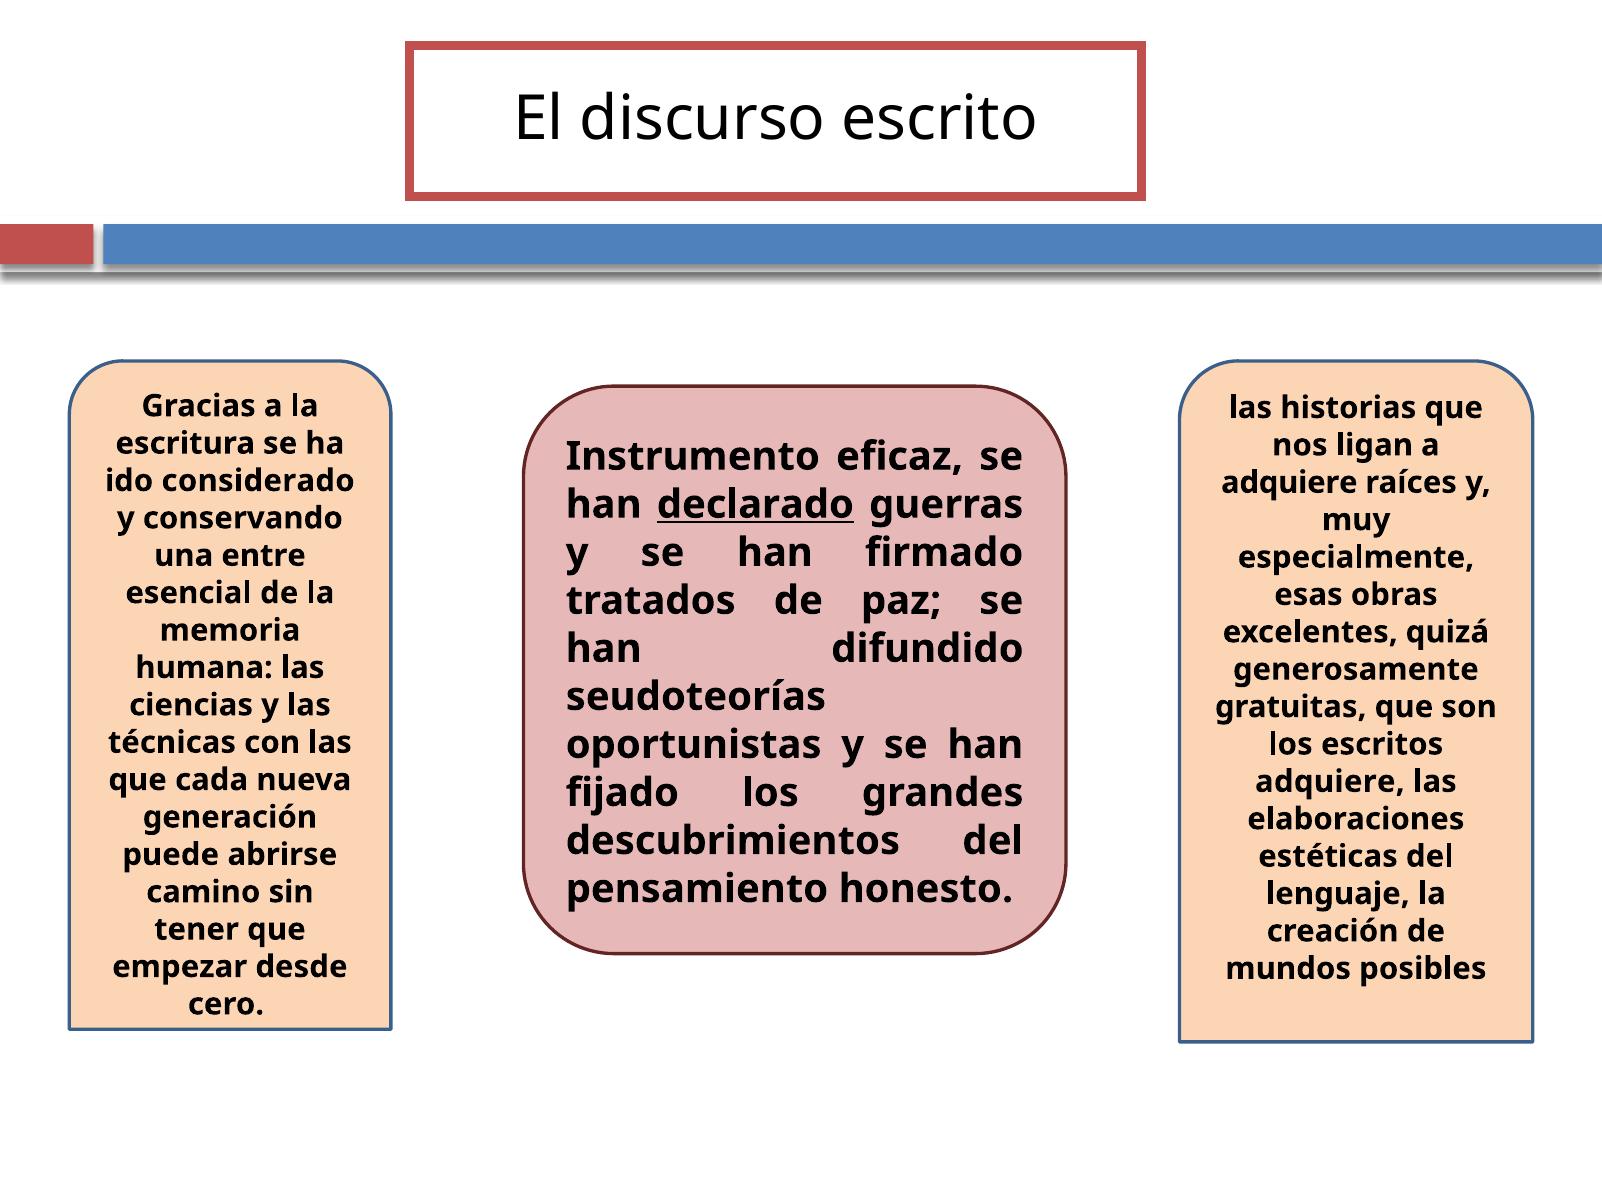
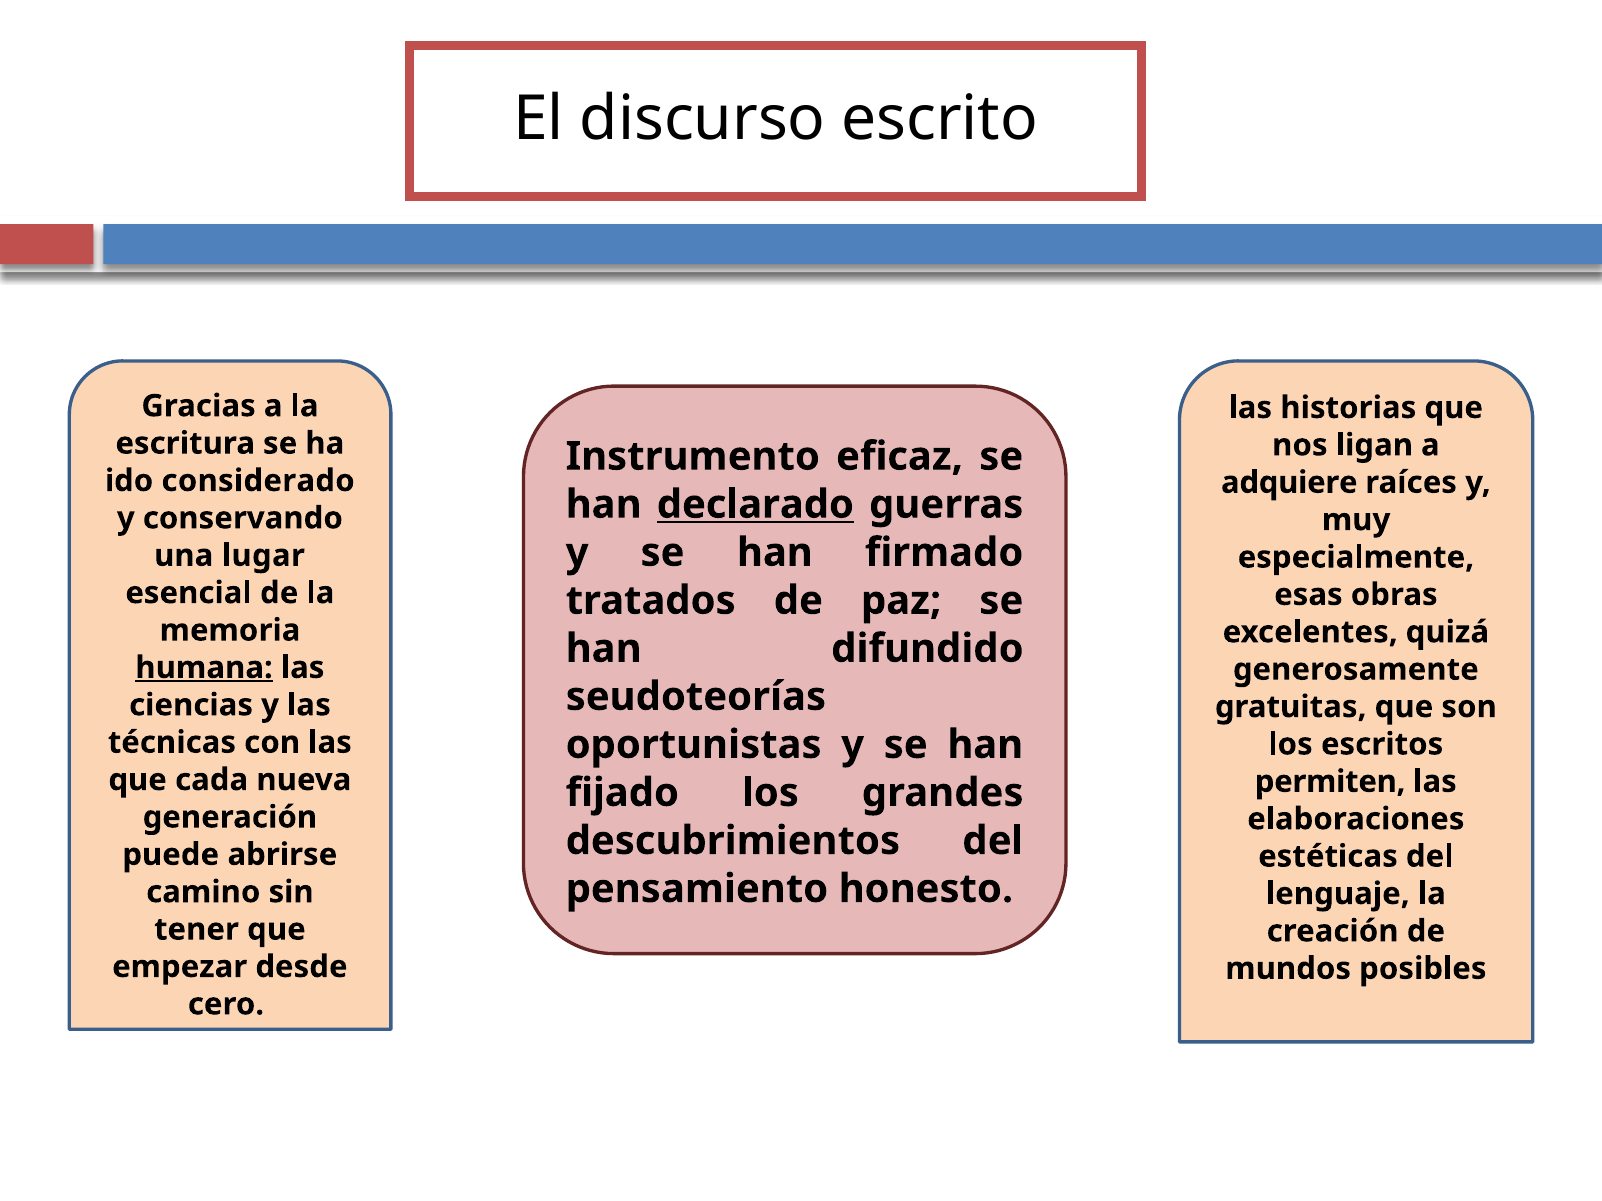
entre: entre -> lugar
humana underline: none -> present
adquiere at (1330, 782): adquiere -> permiten
